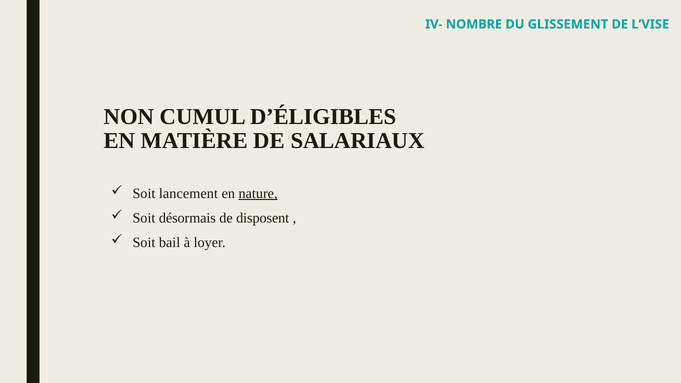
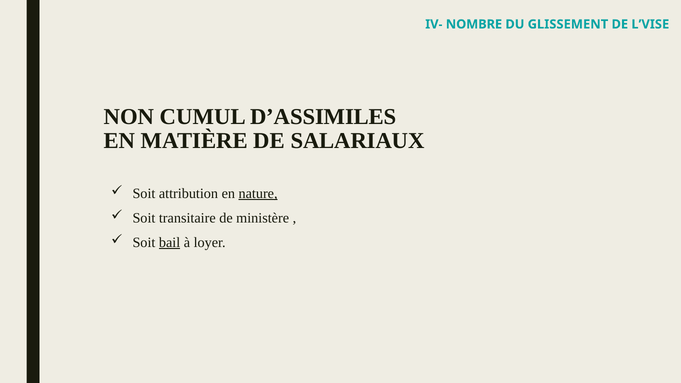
D’ÉLIGIBLES: D’ÉLIGIBLES -> D’ASSIMILES
lancement: lancement -> attribution
désormais: désormais -> transitaire
disposent: disposent -> ministère
bail underline: none -> present
